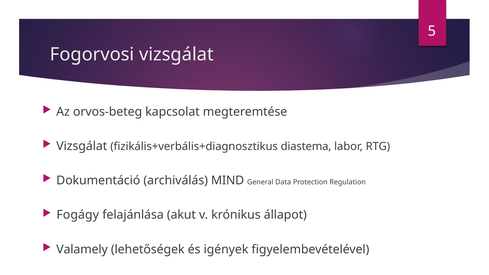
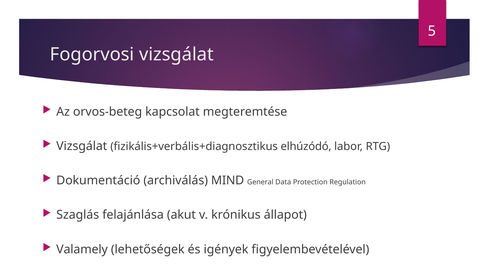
diastema: diastema -> elhúzódó
Fogágy: Fogágy -> Szaglás
